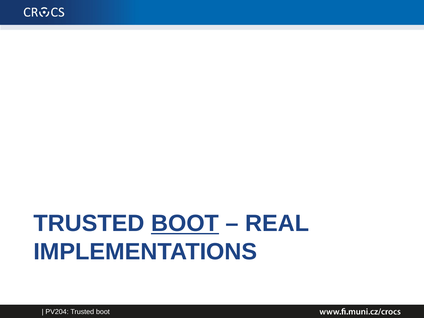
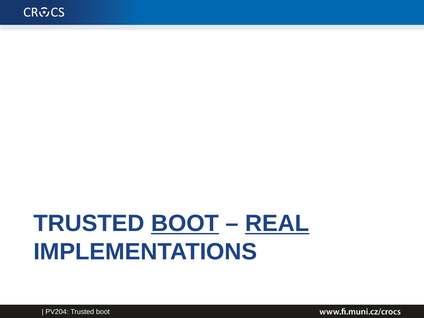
REAL underline: none -> present
